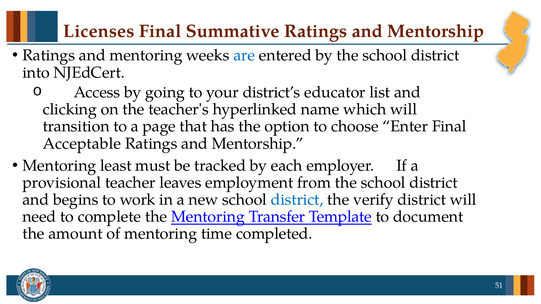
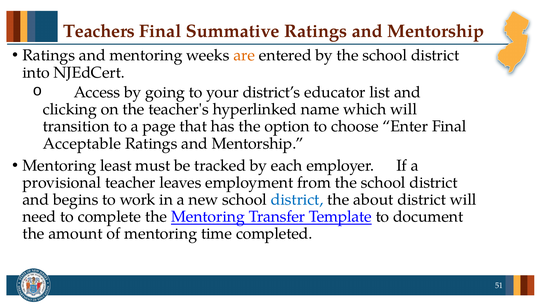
Licenses: Licenses -> Teachers
are colour: blue -> orange
verify: verify -> about
